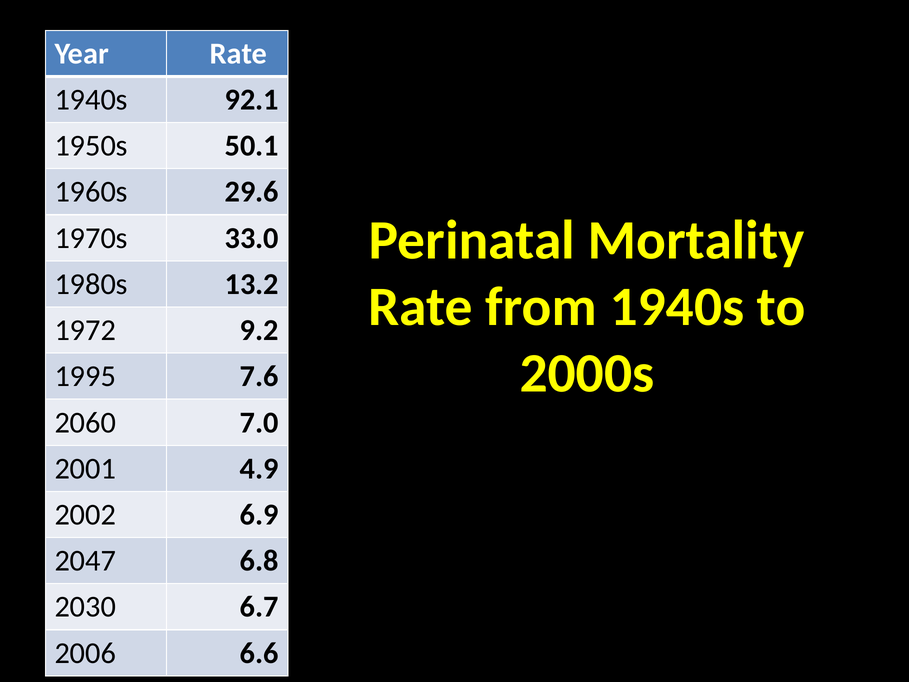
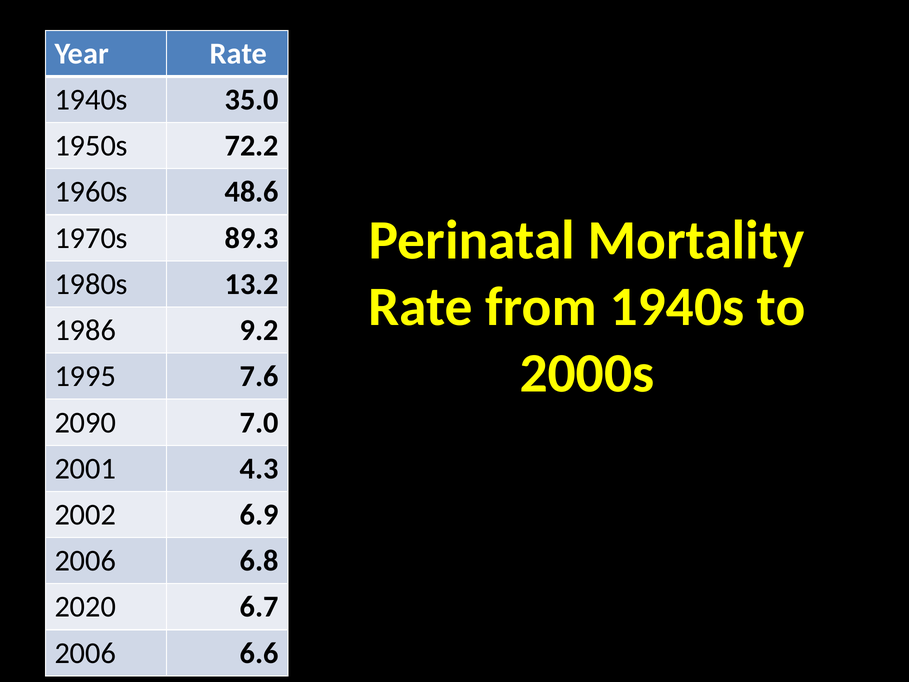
92.1: 92.1 -> 35.0
50.1: 50.1 -> 72.2
29.6: 29.6 -> 48.6
33.0: 33.0 -> 89.3
1972: 1972 -> 1986
2060: 2060 -> 2090
4.9: 4.9 -> 4.3
2047 at (85, 561): 2047 -> 2006
2030: 2030 -> 2020
